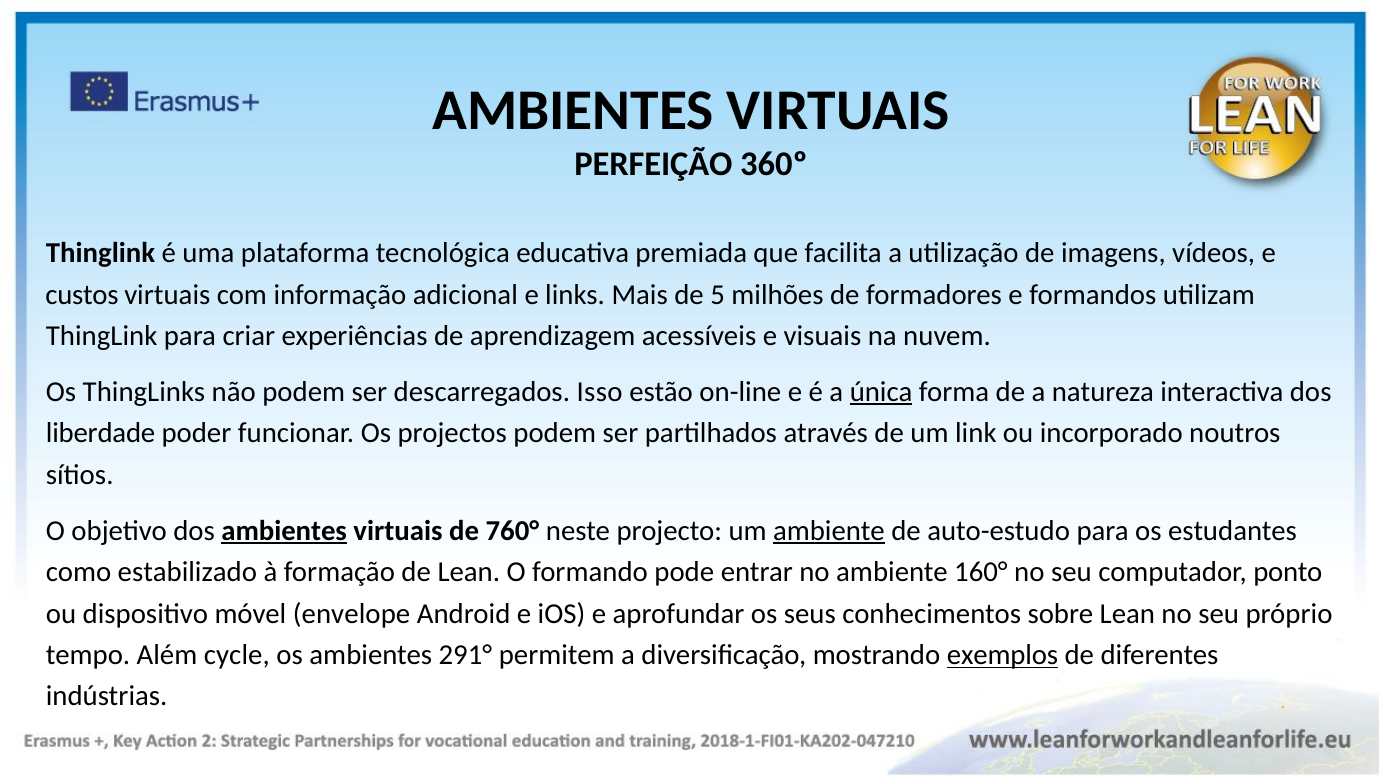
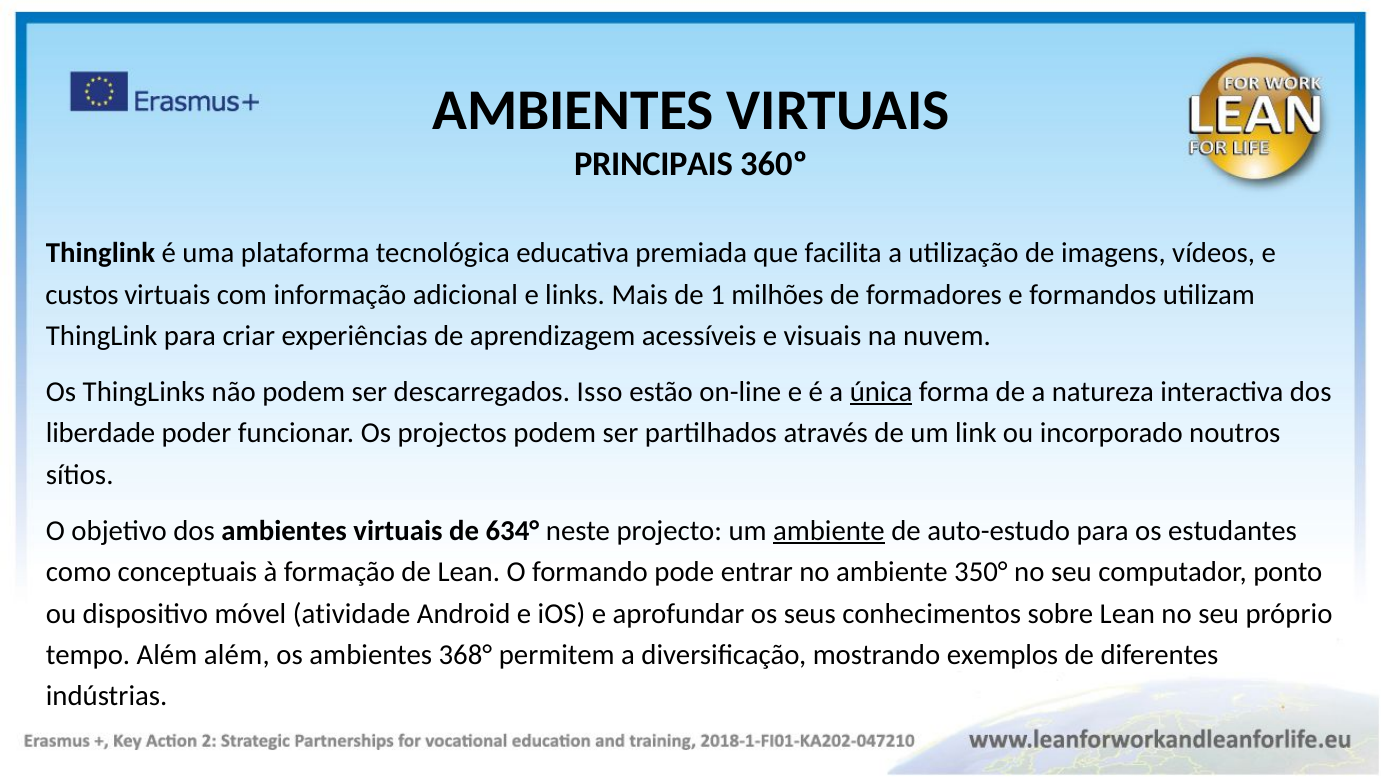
PERFEIÇÃO: PERFEIÇÃO -> PRINCIPAIS
5: 5 -> 1
ambientes at (284, 531) underline: present -> none
760°: 760° -> 634°
estabilizado: estabilizado -> conceptuais
160°: 160° -> 350°
envelope: envelope -> atividade
Além cycle: cycle -> além
291°: 291° -> 368°
exemplos underline: present -> none
